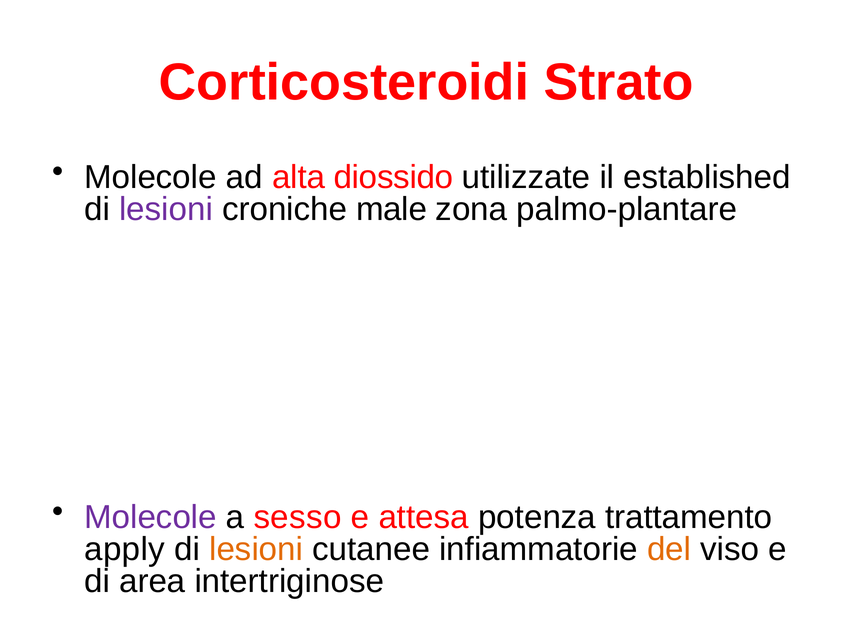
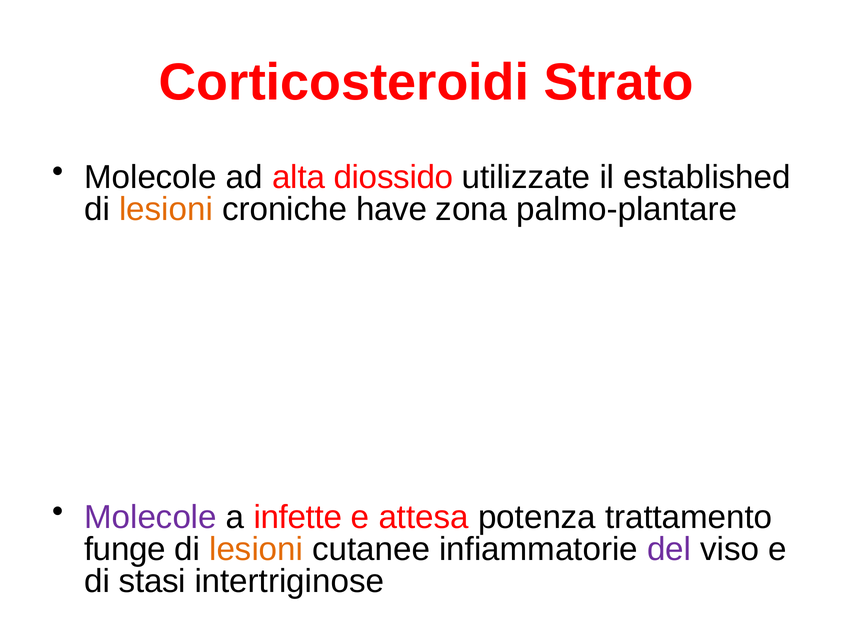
lesioni at (166, 209) colour: purple -> orange
male: male -> have
sesso: sesso -> infette
apply: apply -> funge
del colour: orange -> purple
area: area -> stasi
